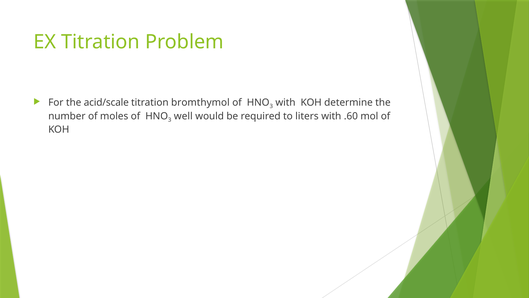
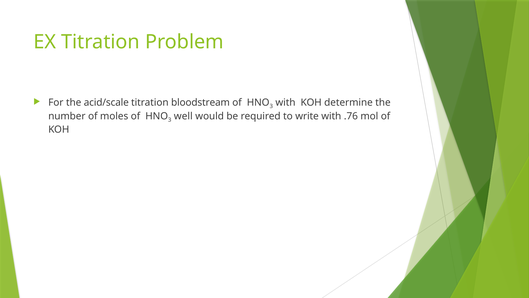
bromthymol: bromthymol -> bloodstream
liters: liters -> write
.60: .60 -> .76
